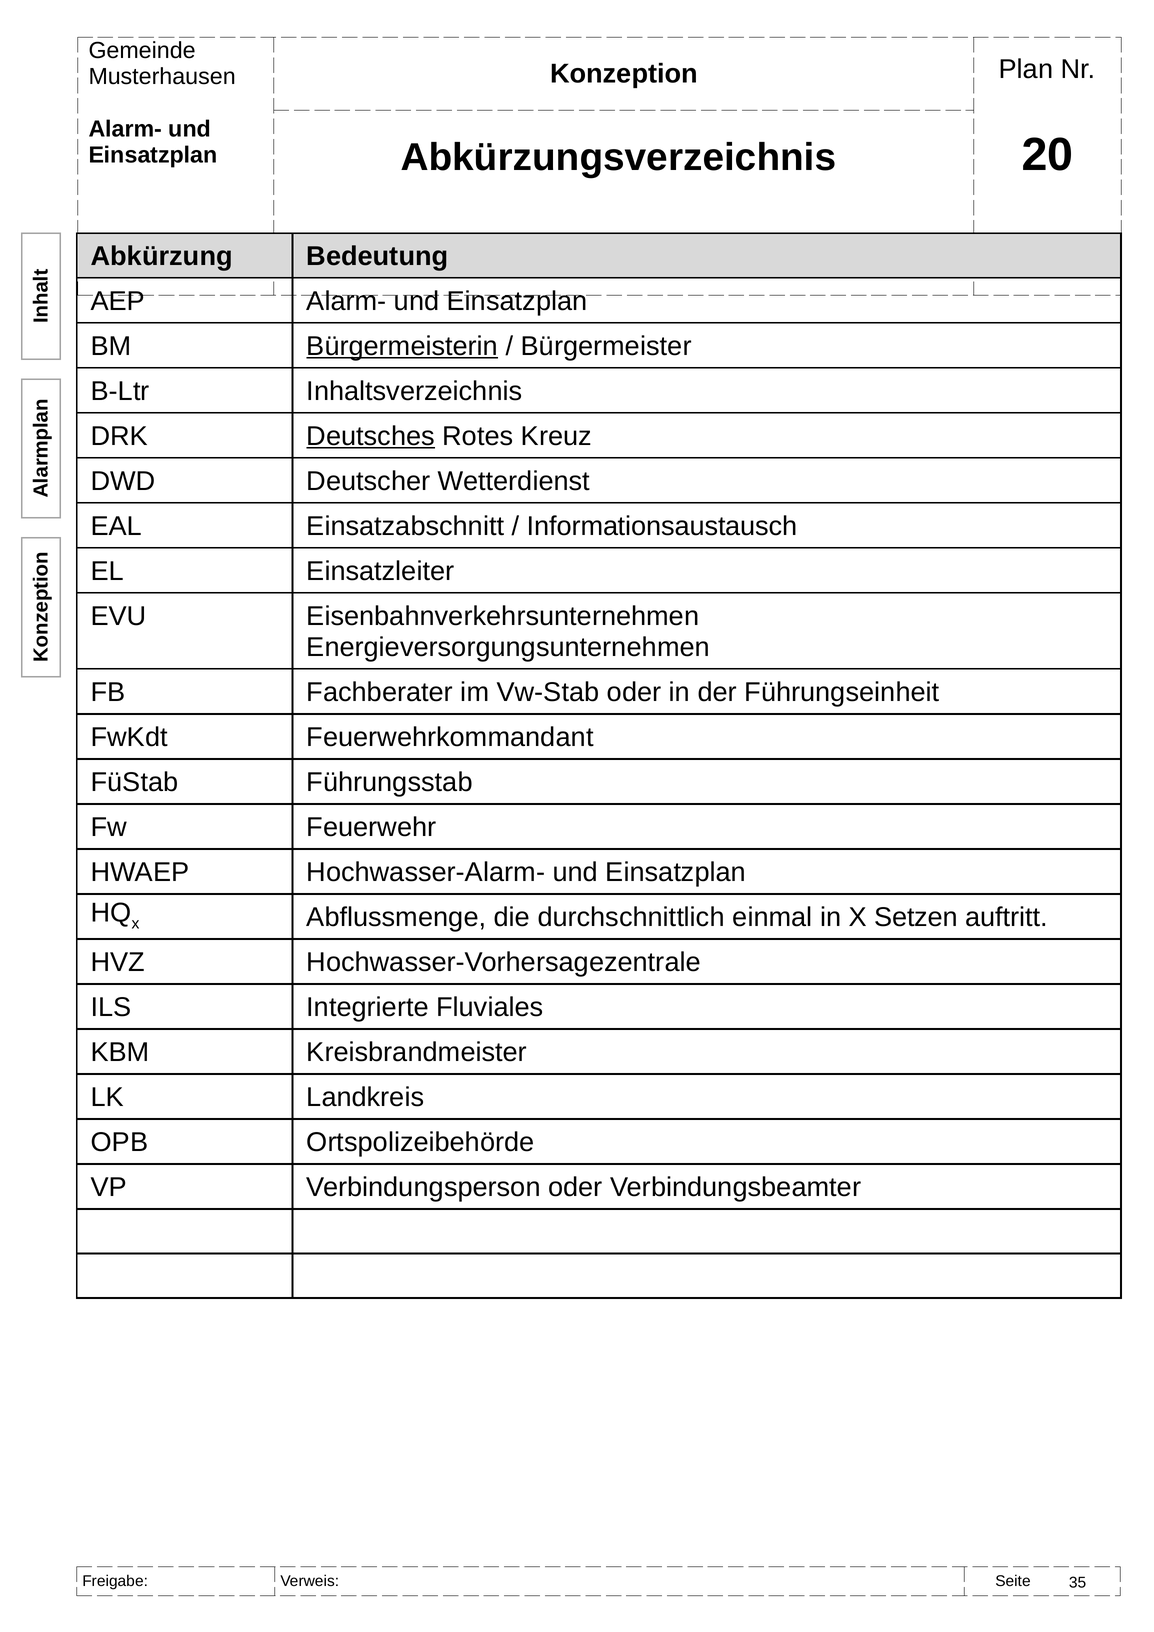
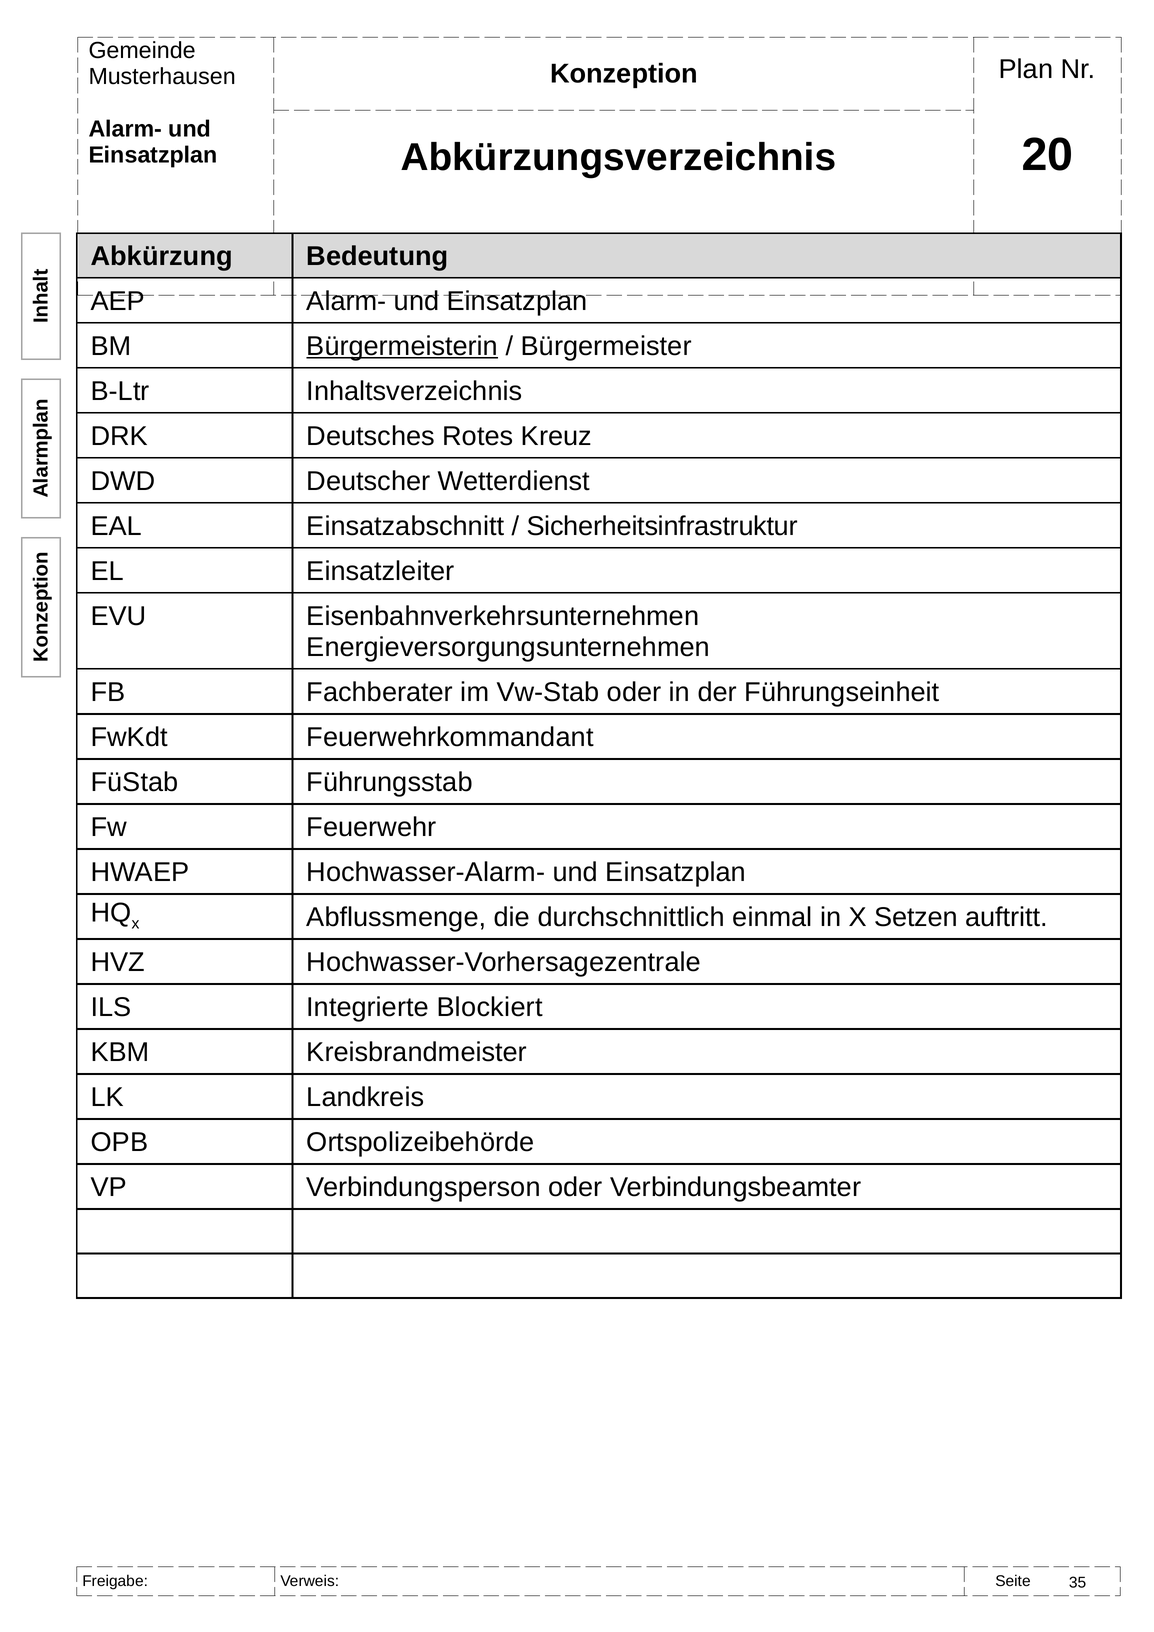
Deutsches underline: present -> none
Informationsaustausch: Informationsaustausch -> Sicherheitsinfrastruktur
Fluviales: Fluviales -> Blockiert
